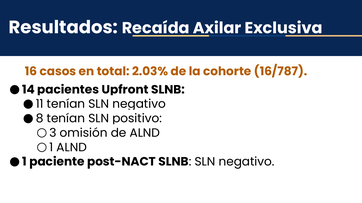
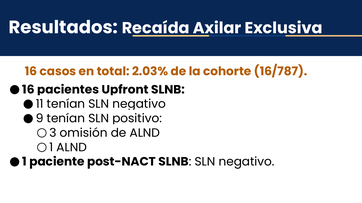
14 at (28, 90): 14 -> 16
8: 8 -> 9
